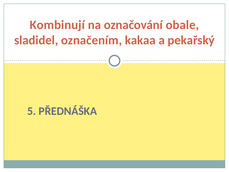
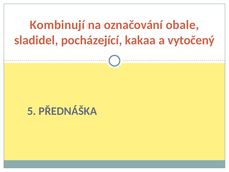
označením: označením -> pocházející
pekařský: pekařský -> vytočený
